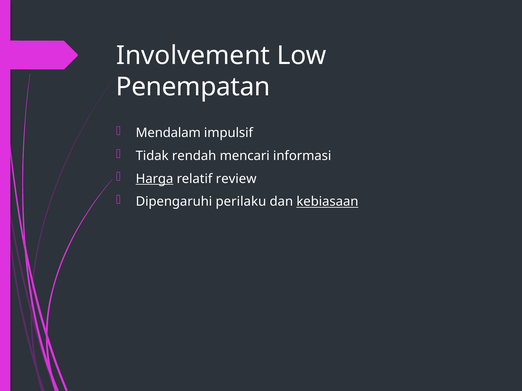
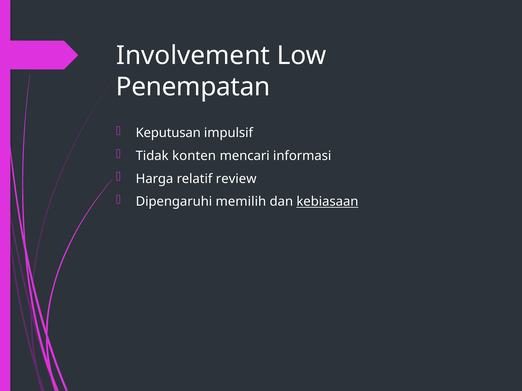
Mendalam: Mendalam -> Keputusan
rendah: rendah -> konten
Harga underline: present -> none
perilaku: perilaku -> memilih
